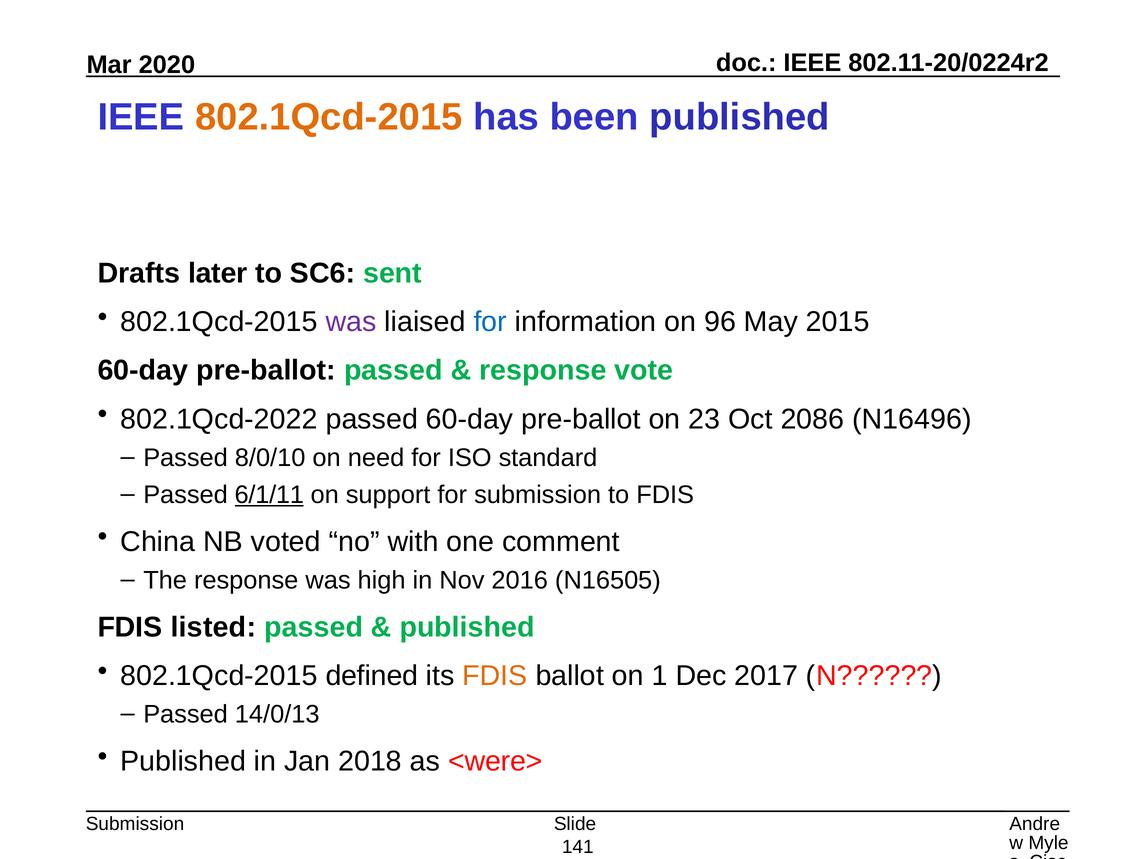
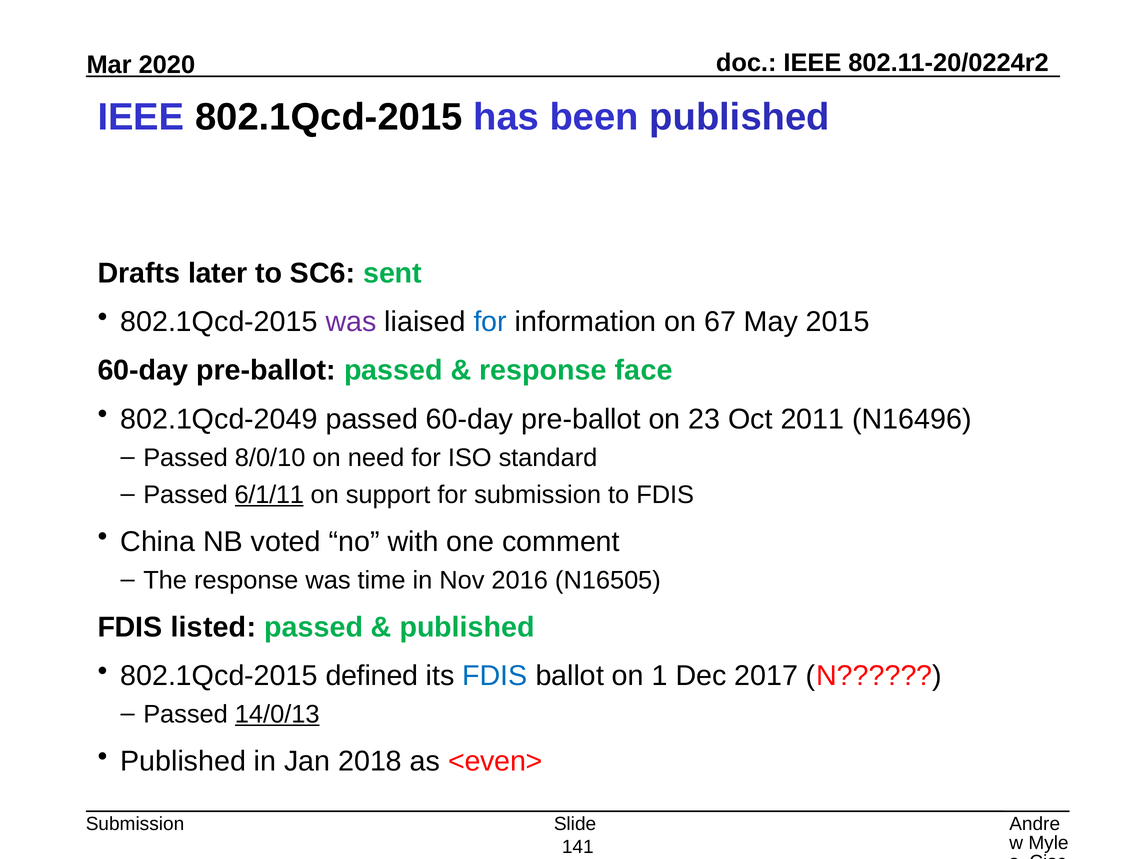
802.1Qcd-2015 at (329, 117) colour: orange -> black
96: 96 -> 67
vote: vote -> face
802.1Qcd-2022: 802.1Qcd-2022 -> 802.1Qcd-2049
2086: 2086 -> 2011
high: high -> time
FDIS at (495, 676) colour: orange -> blue
14/0/13 underline: none -> present
<were>: <were> -> <even>
